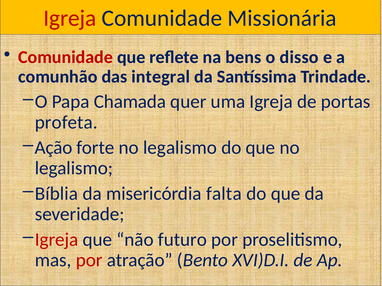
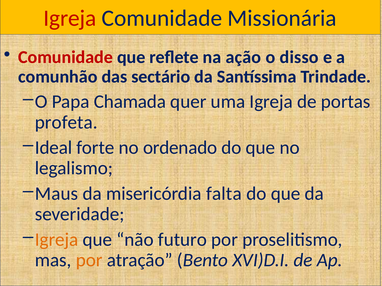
bens: bens -> ação
integral: integral -> sectário
Ação: Ação -> Ideal
forte no legalismo: legalismo -> ordenado
Bíblia: Bíblia -> Maus
Igreja at (57, 240) colour: red -> orange
por at (89, 261) colour: red -> orange
